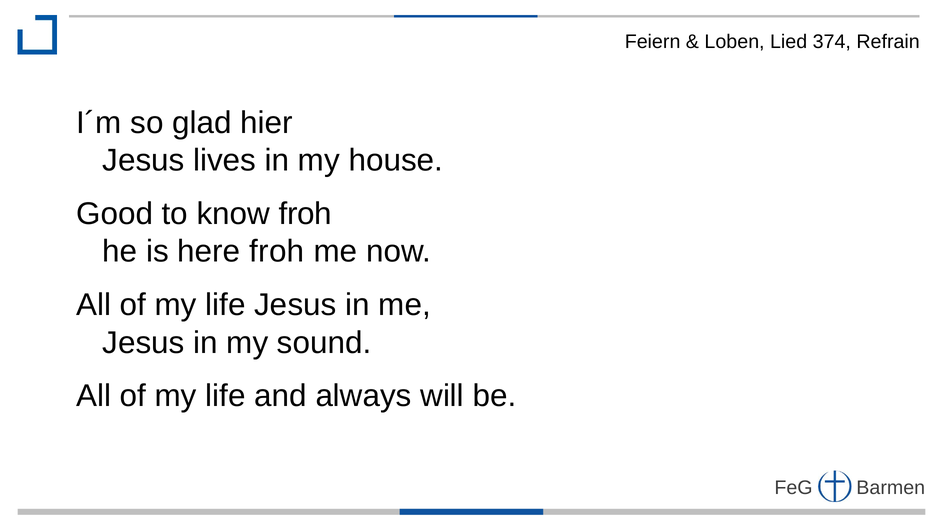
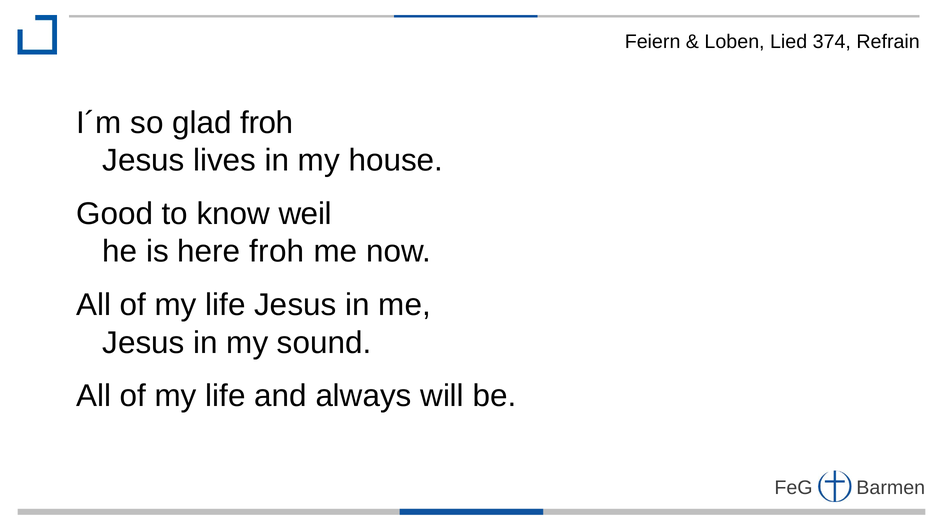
glad hier: hier -> froh
know froh: froh -> weil
